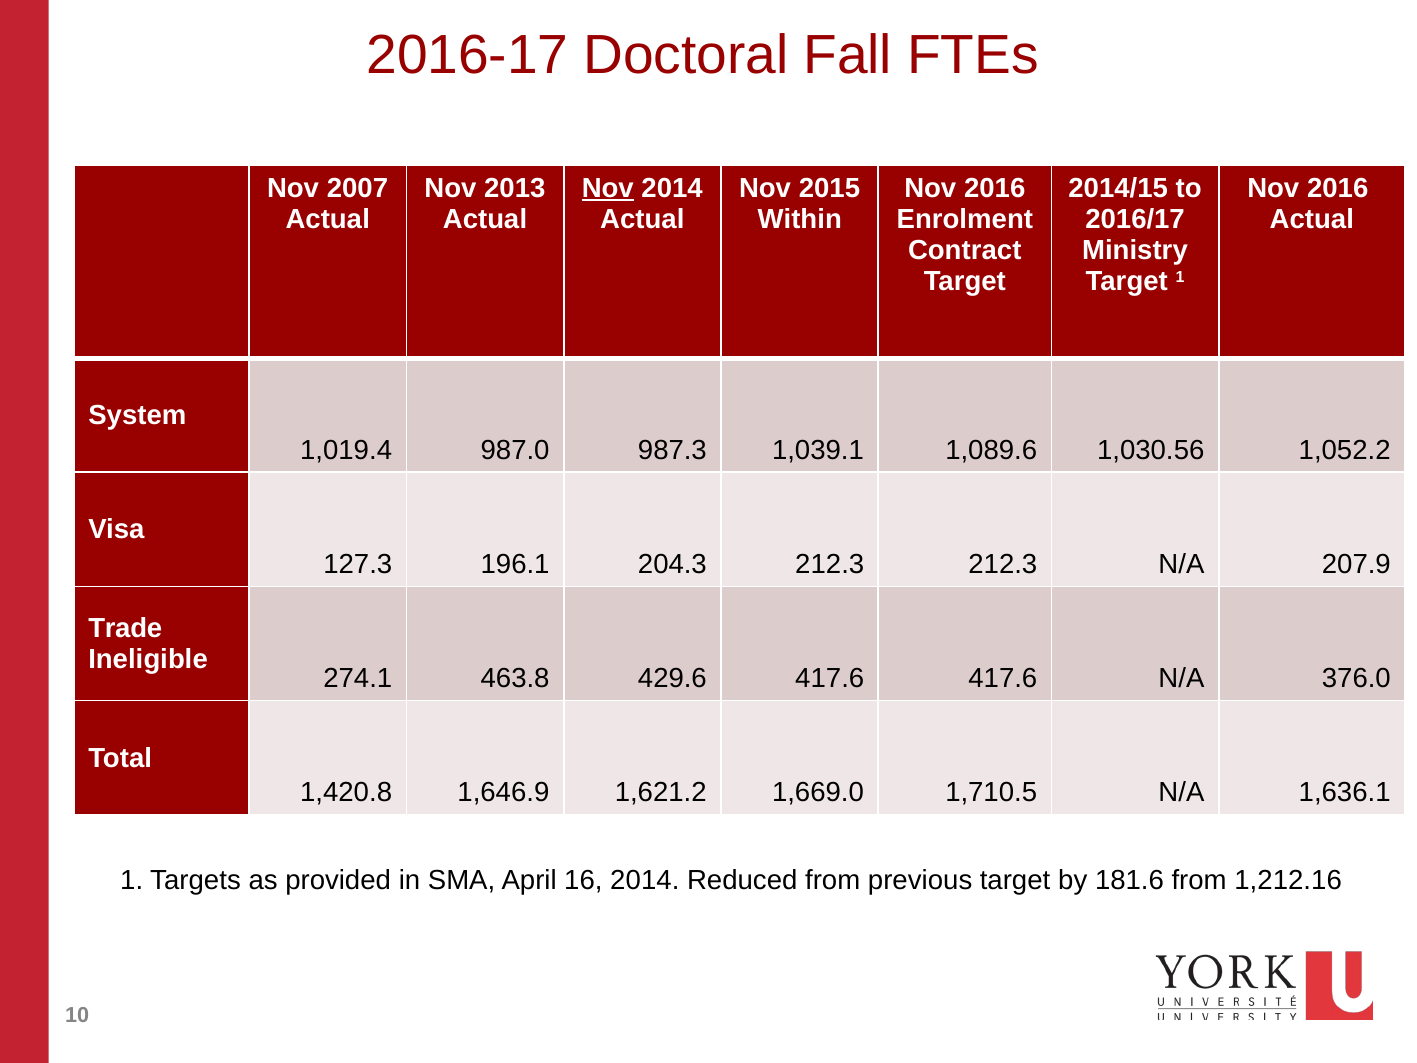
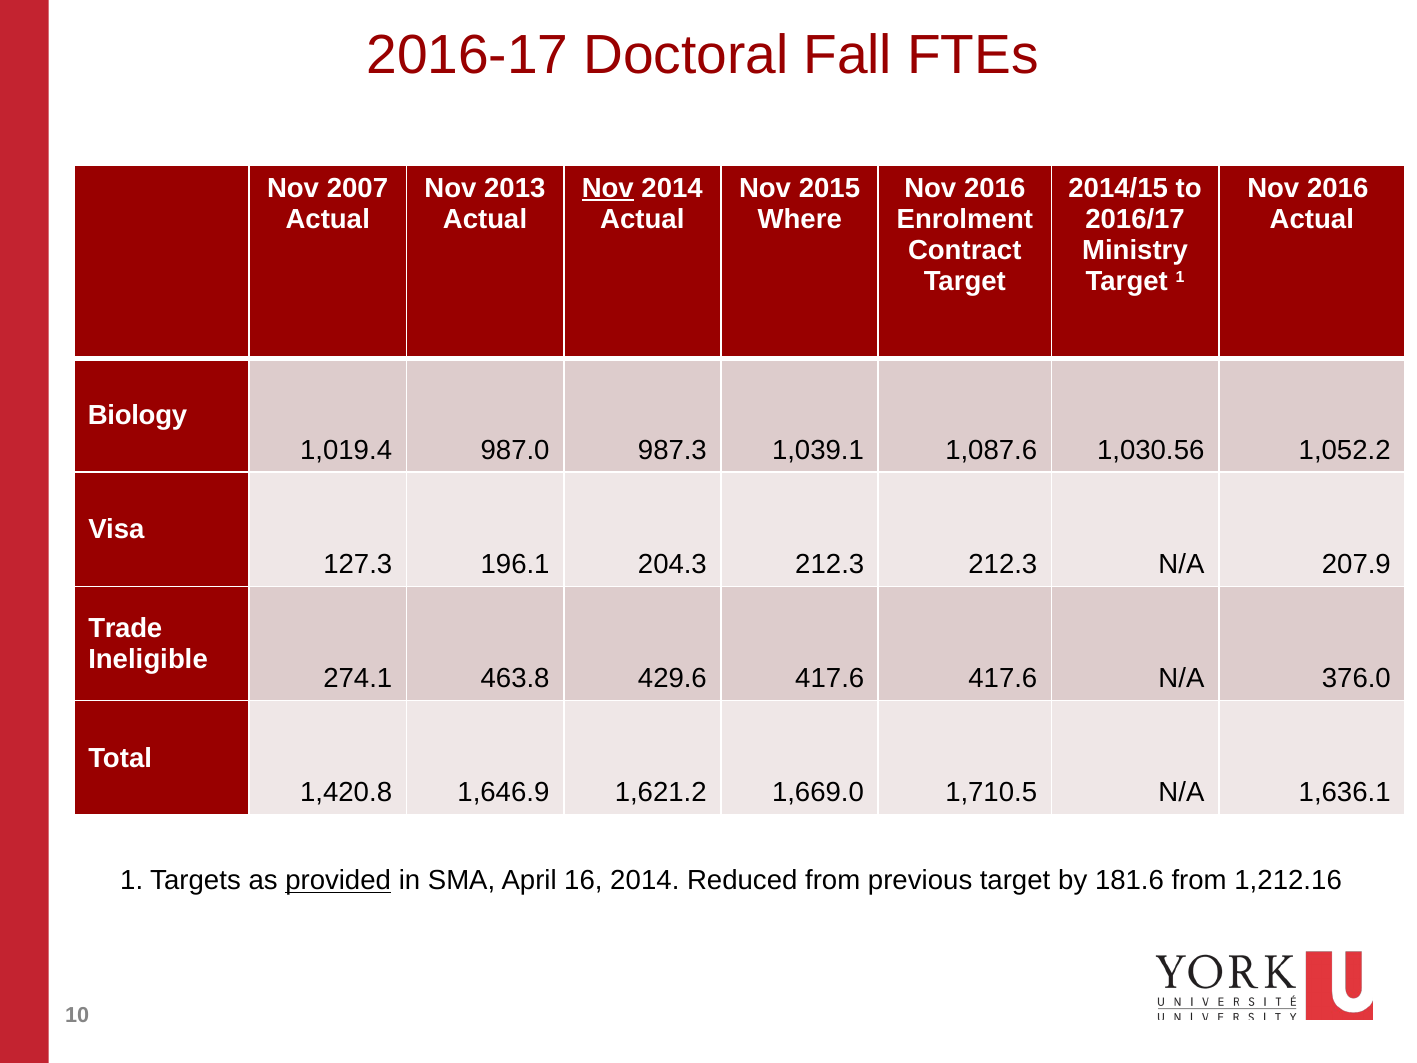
Within: Within -> Where
System: System -> Biology
1,089.6: 1,089.6 -> 1,087.6
provided underline: none -> present
